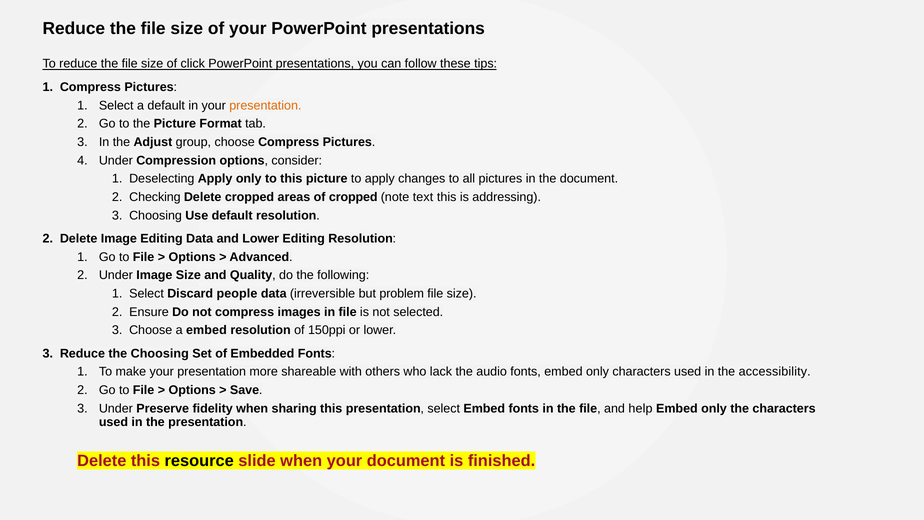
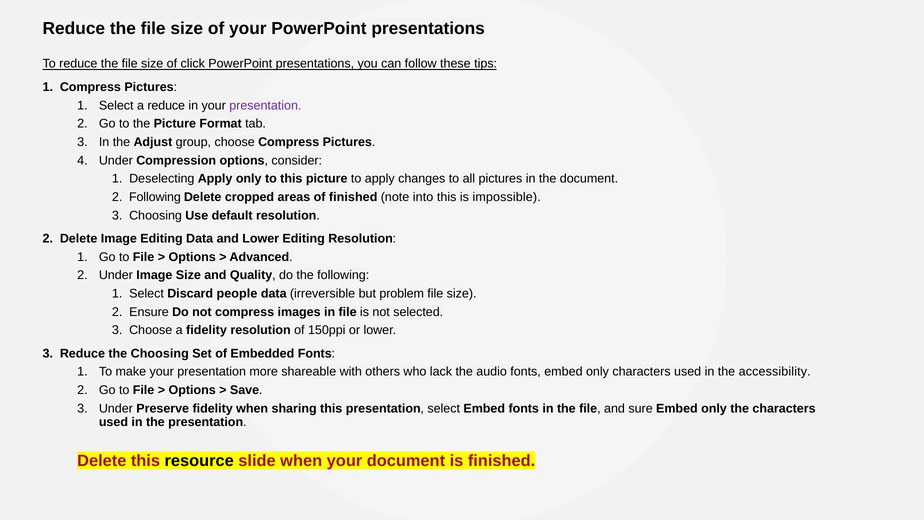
a default: default -> reduce
presentation at (265, 105) colour: orange -> purple
Checking at (155, 197): Checking -> Following
of cropped: cropped -> finished
text: text -> into
addressing: addressing -> impossible
a embed: embed -> fidelity
help: help -> sure
